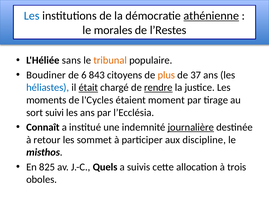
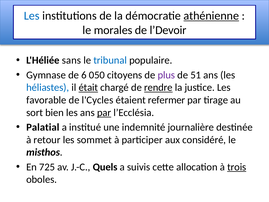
l’Restes: l’Restes -> l’Devoir
tribunal colour: orange -> blue
Boudiner: Boudiner -> Gymnase
843: 843 -> 050
plus colour: orange -> purple
37: 37 -> 51
moments: moments -> favorable
moment: moment -> refermer
suivi: suivi -> bien
par at (104, 112) underline: none -> present
Connaît: Connaît -> Palatial
journalière underline: present -> none
discipline: discipline -> considéré
825: 825 -> 725
trois underline: none -> present
